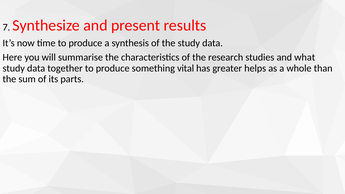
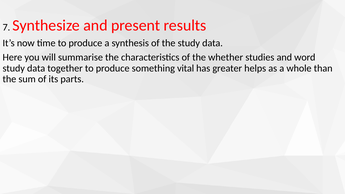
research: research -> whether
what: what -> word
